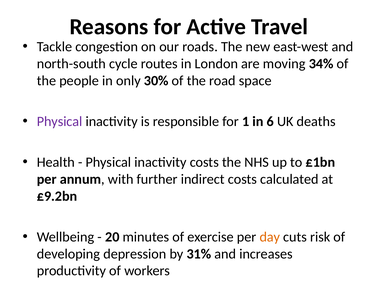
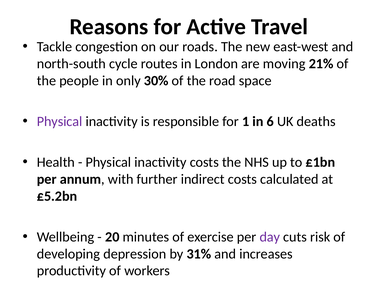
34%: 34% -> 21%
£9.2bn: £9.2bn -> £5.2bn
day colour: orange -> purple
